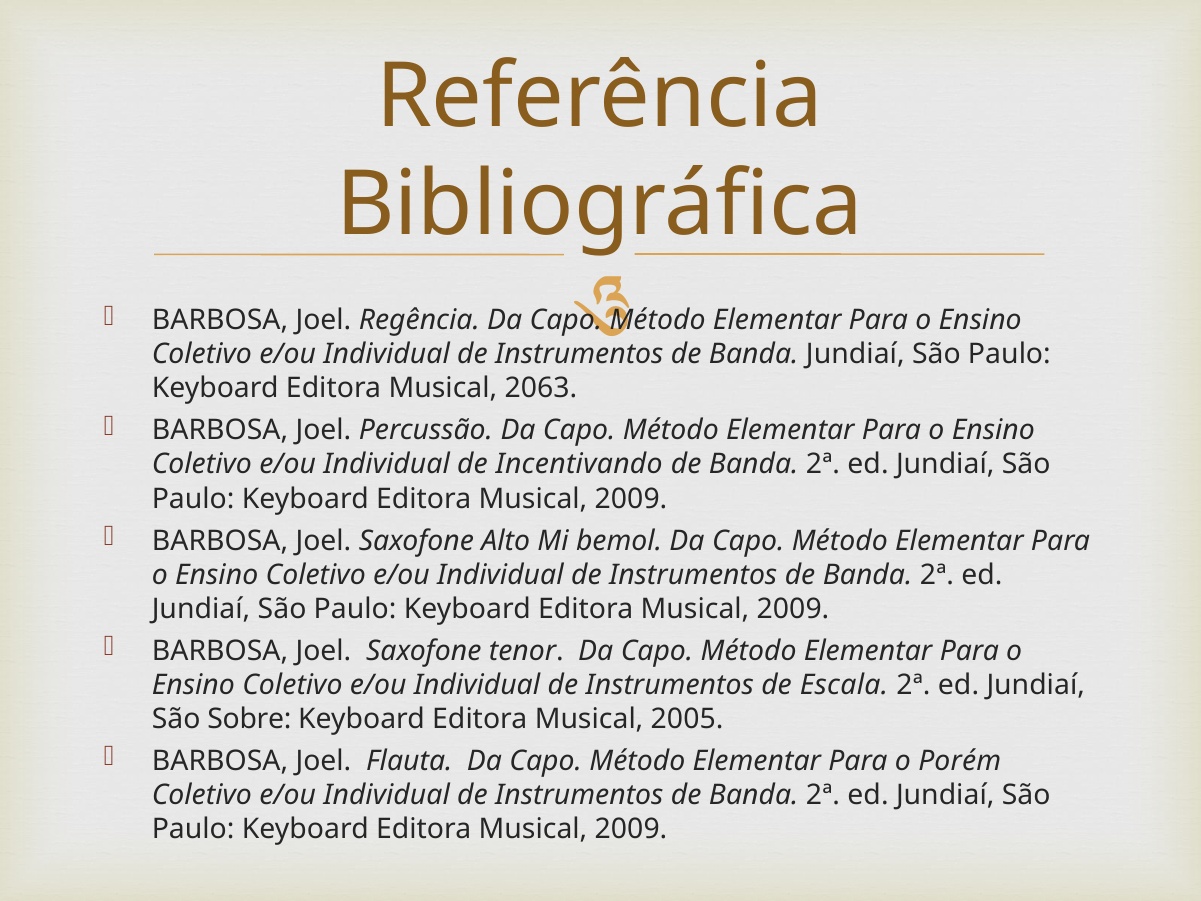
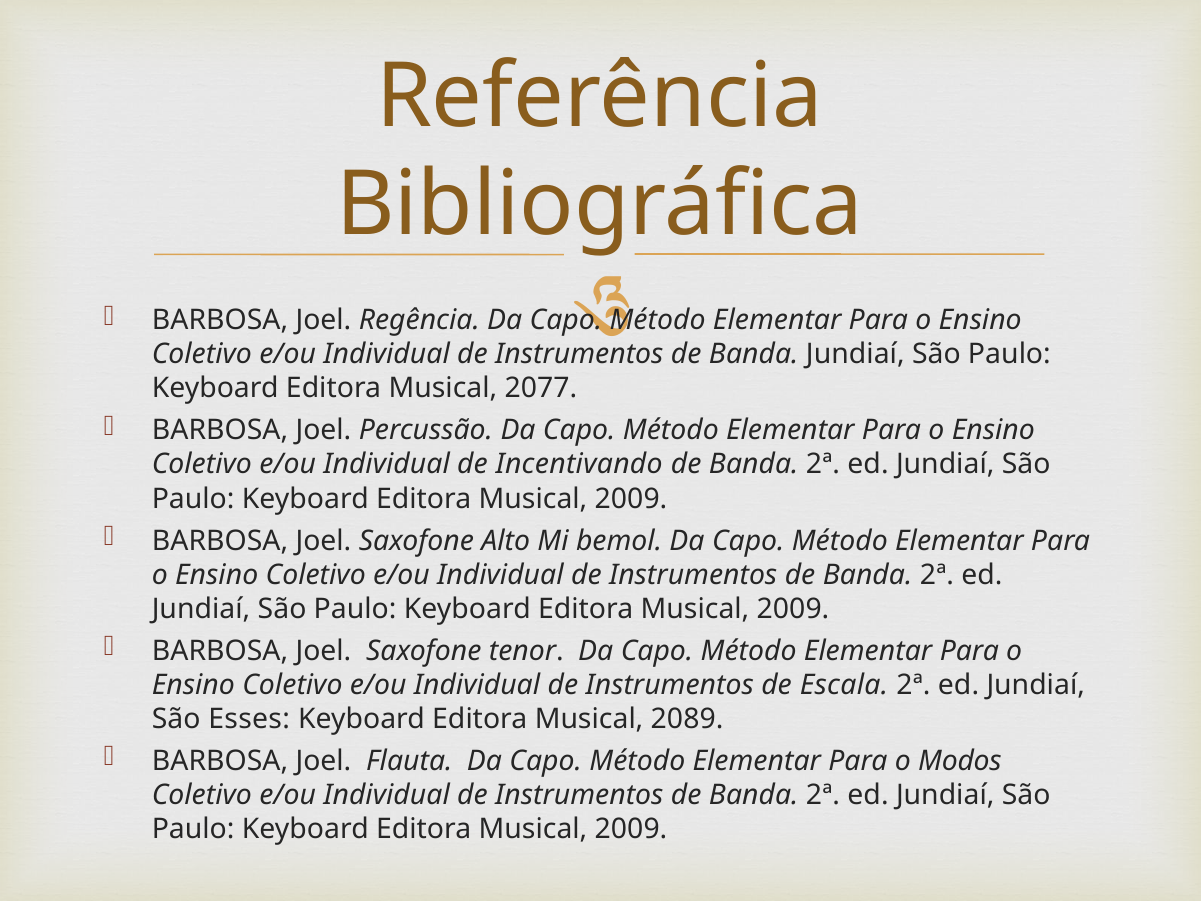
2063: 2063 -> 2077
Sobre: Sobre -> Esses
2005: 2005 -> 2089
Porém: Porém -> Modos
